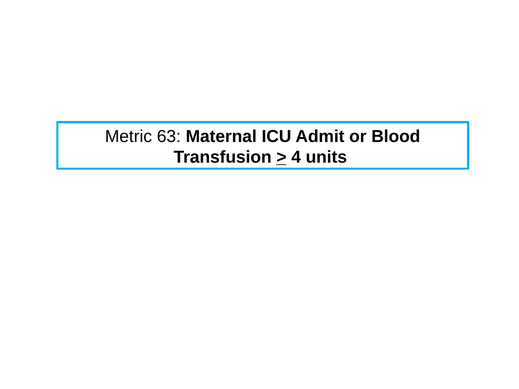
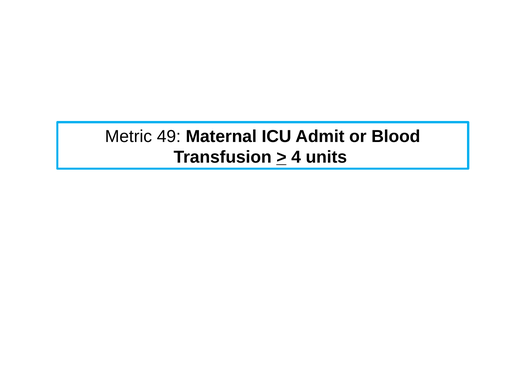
63: 63 -> 49
